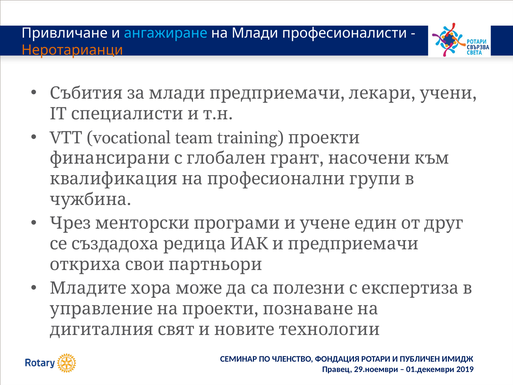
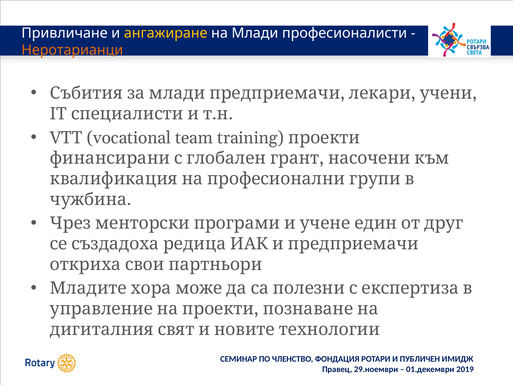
ангажиране colour: light blue -> yellow
